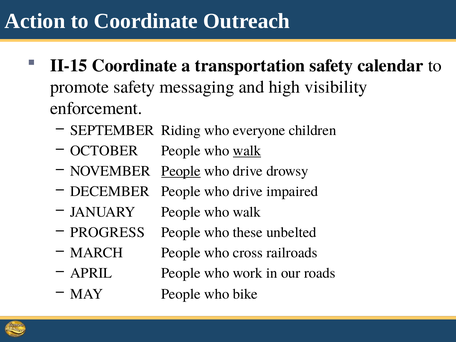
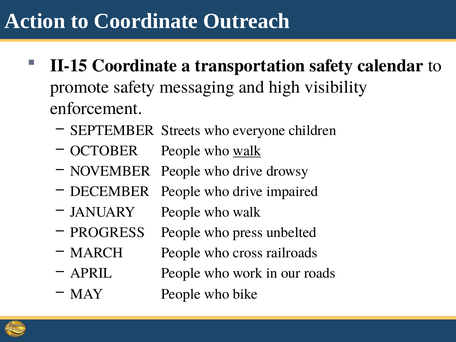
Riding: Riding -> Streets
People at (181, 171) underline: present -> none
these: these -> press
